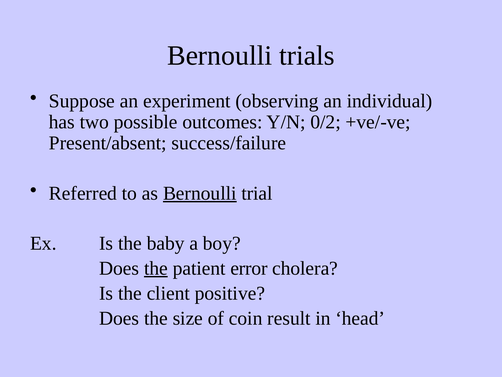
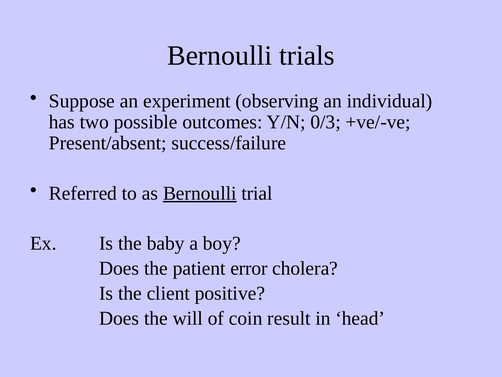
0/2: 0/2 -> 0/3
the at (156, 268) underline: present -> none
size: size -> will
